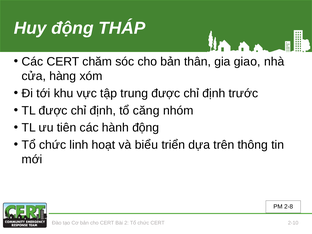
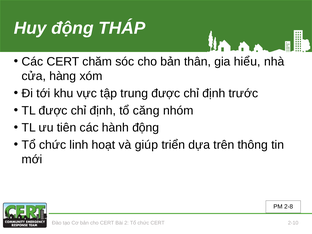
giao: giao -> hiểu
biểu: biểu -> giúp
